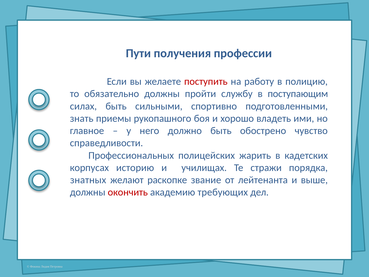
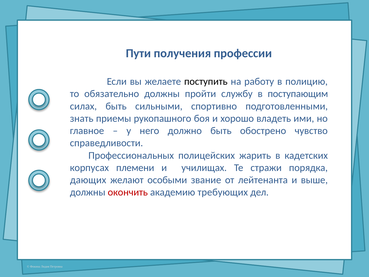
поступить colour: red -> black
историю: историю -> племени
знатных: знатных -> дающих
раскопке: раскопке -> особыми
